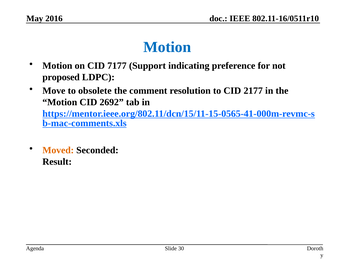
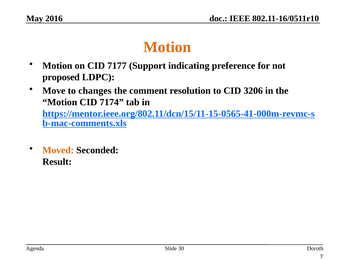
Motion at (167, 47) colour: blue -> orange
obsolete: obsolete -> changes
2177: 2177 -> 3206
2692: 2692 -> 7174
